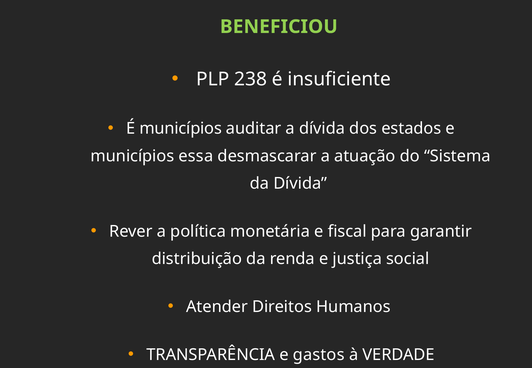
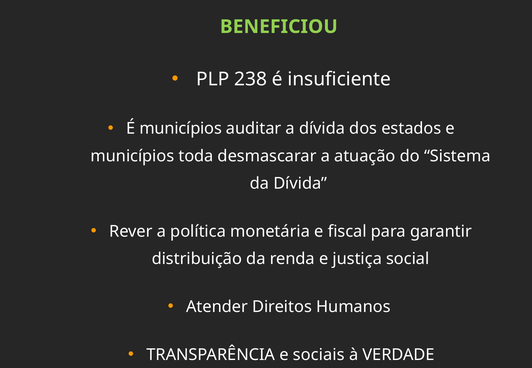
essa: essa -> toda
gastos: gastos -> sociais
